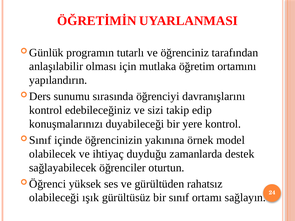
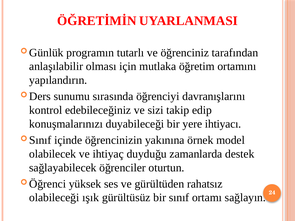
yere kontrol: kontrol -> ihtiyacı
